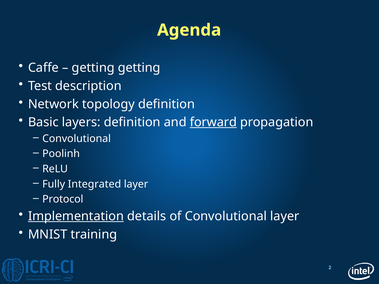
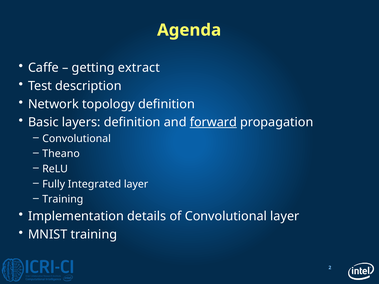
getting getting: getting -> extract
Poolinh: Poolinh -> Theano
Protocol at (63, 199): Protocol -> Training
Implementation underline: present -> none
